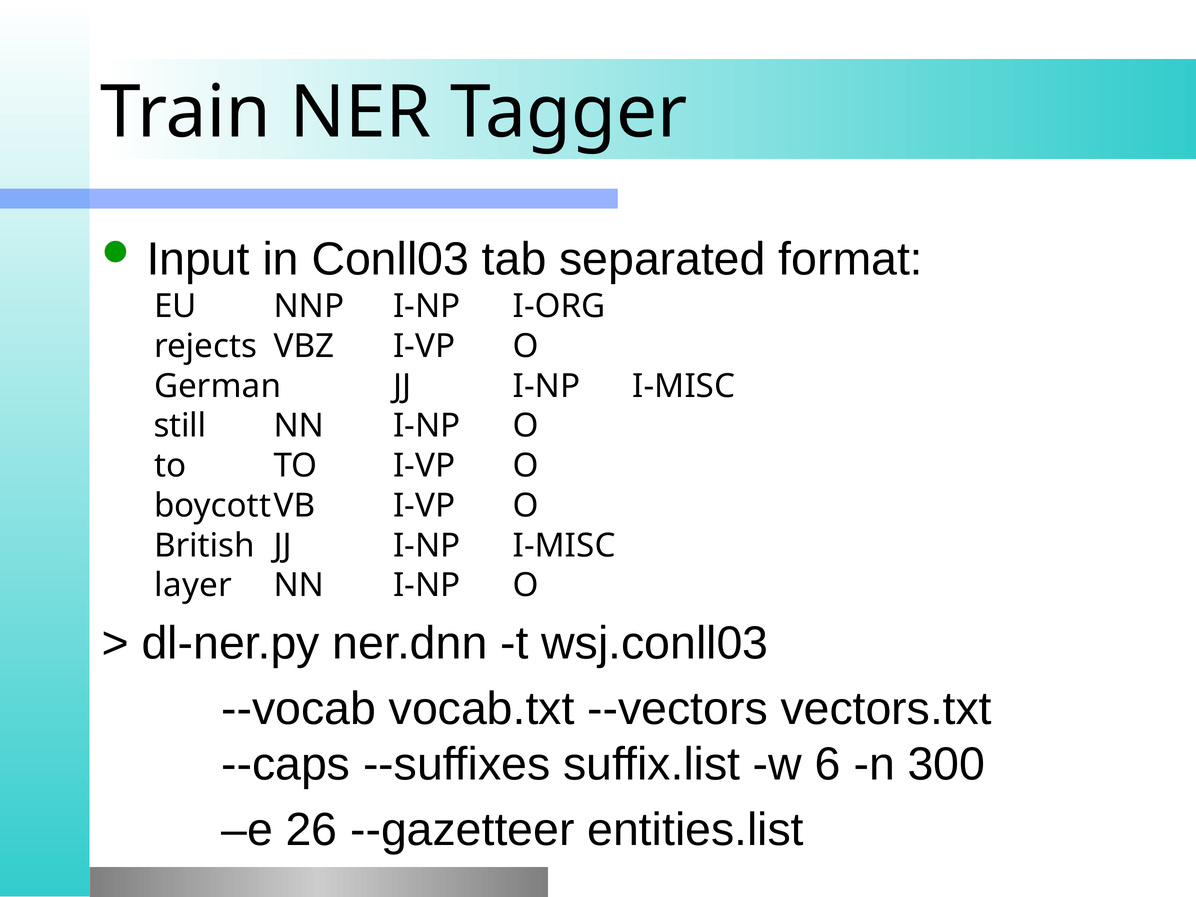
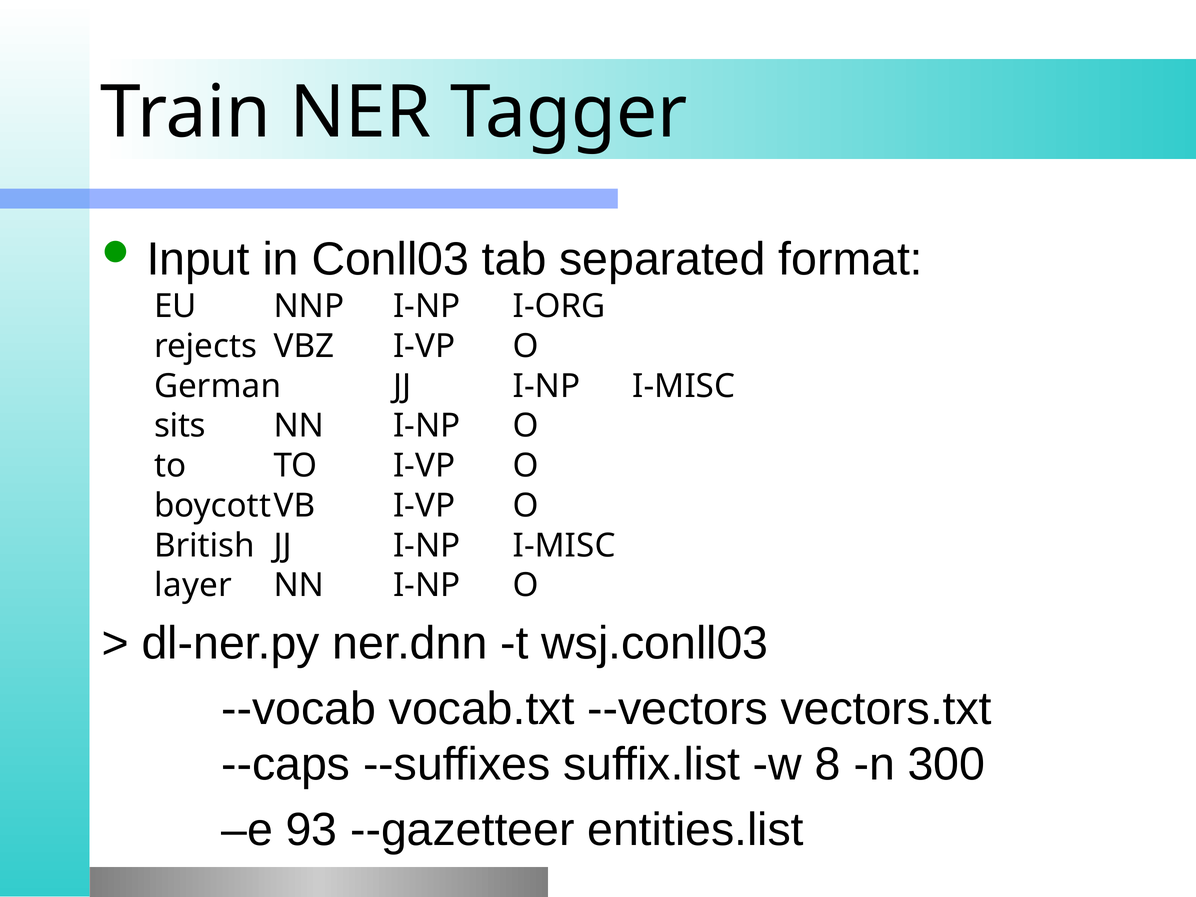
still: still -> sits
6: 6 -> 8
26: 26 -> 93
